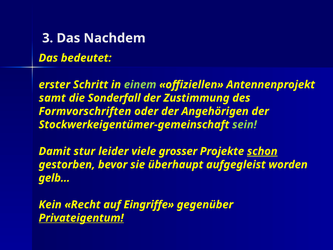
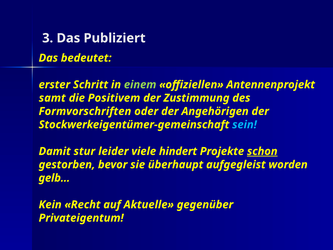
Nachdem: Nachdem -> Publiziert
Sonderfall: Sonderfall -> Positivem
sein colour: light green -> light blue
grosser: grosser -> hindert
Eingriffe: Eingriffe -> Aktuelle
Privateigentum underline: present -> none
